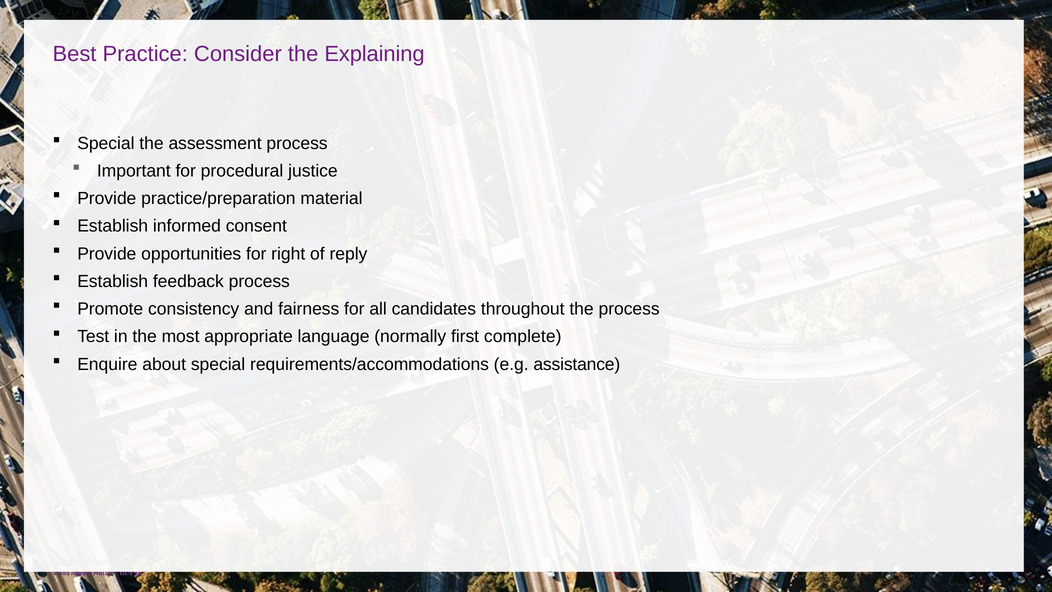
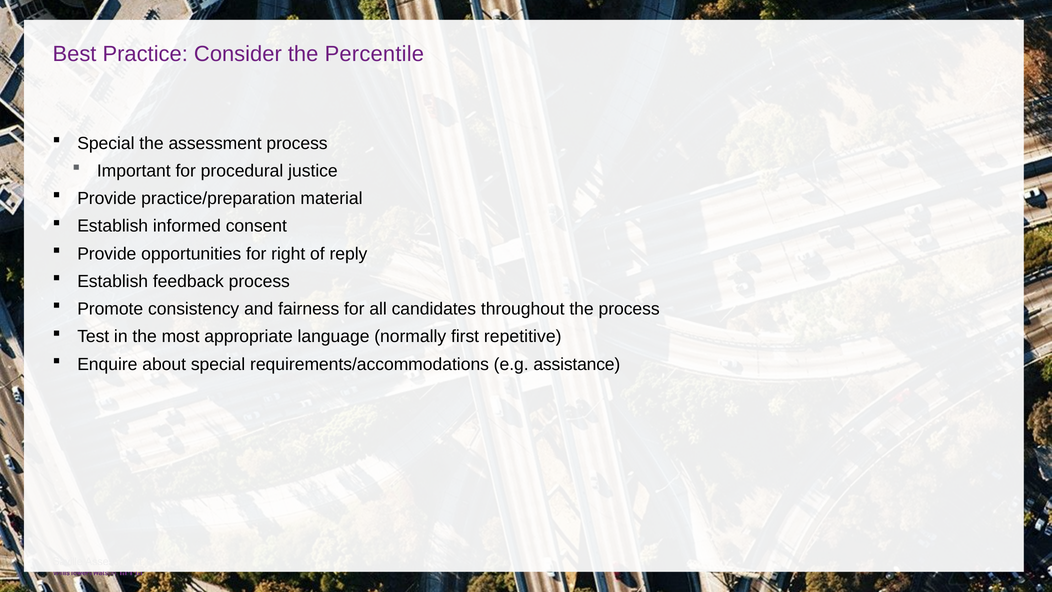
Explaining: Explaining -> Percentile
complete: complete -> repetitive
